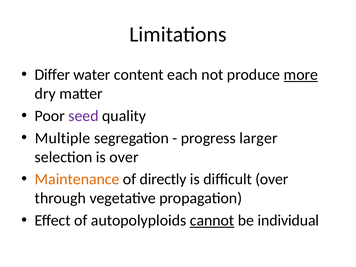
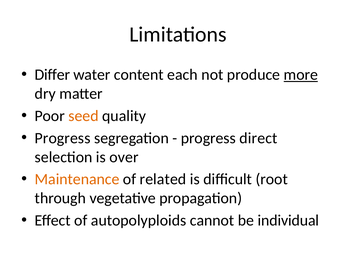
seed colour: purple -> orange
Multiple at (63, 138): Multiple -> Progress
larger: larger -> direct
directly: directly -> related
difficult over: over -> root
cannot underline: present -> none
